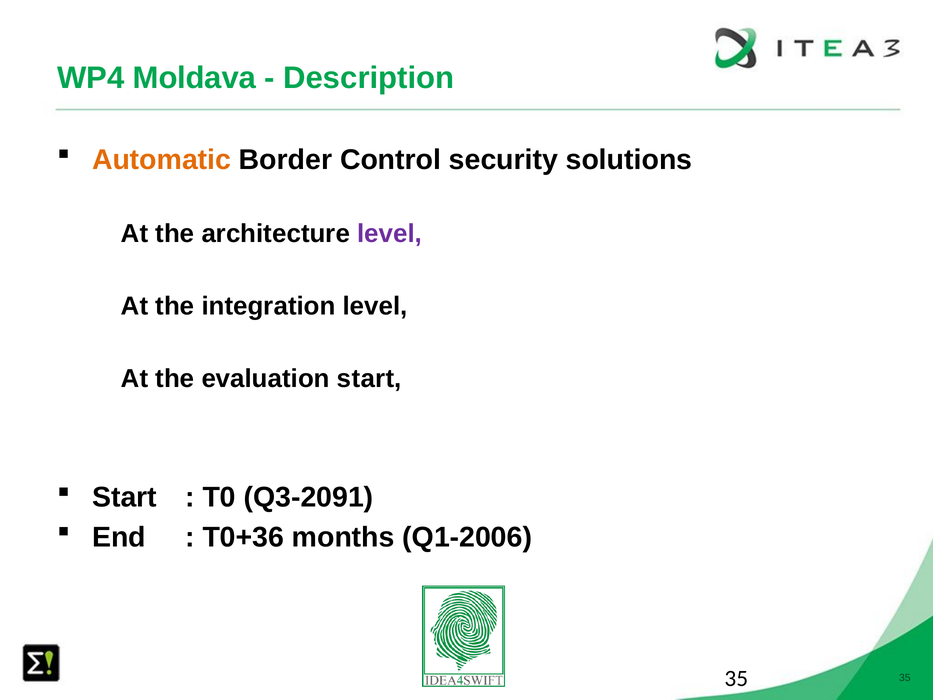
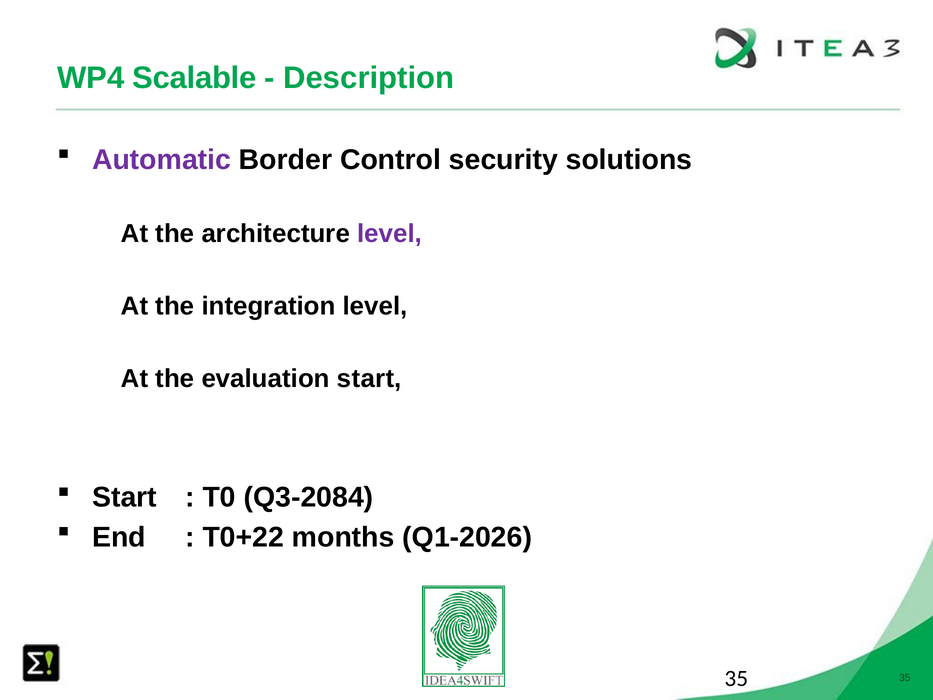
Moldava: Moldava -> Scalable
Automatic colour: orange -> purple
Q3-2091: Q3-2091 -> Q3-2084
T0+36: T0+36 -> T0+22
Q1-2006: Q1-2006 -> Q1-2026
